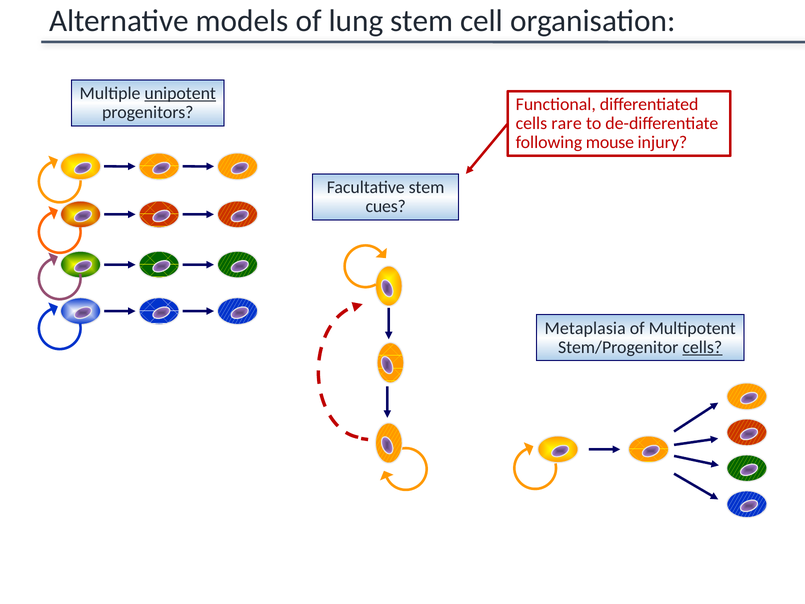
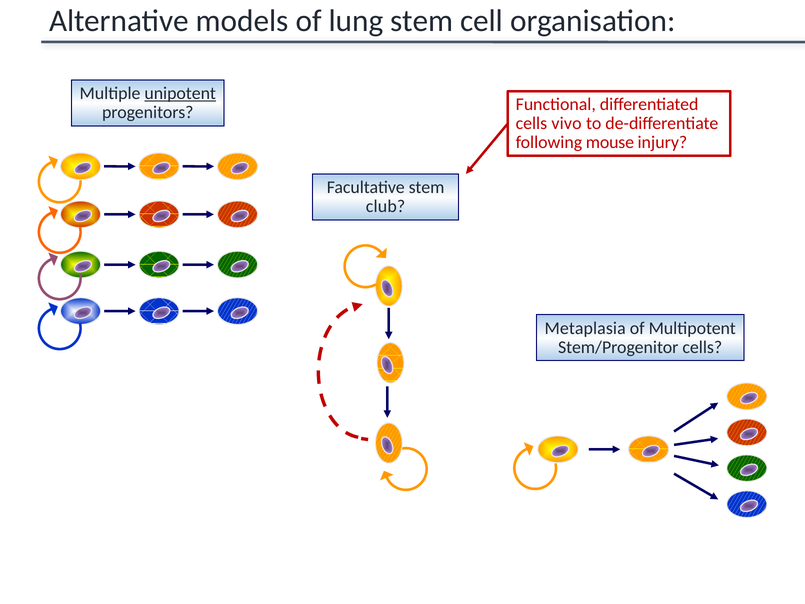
rare: rare -> vivo
cues: cues -> club
cells at (702, 347) underline: present -> none
